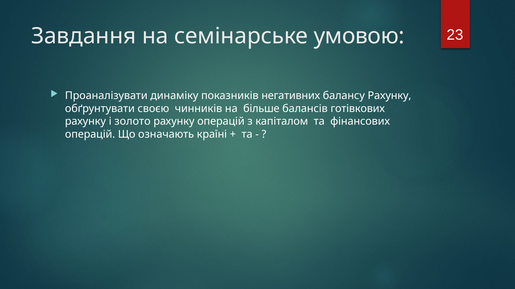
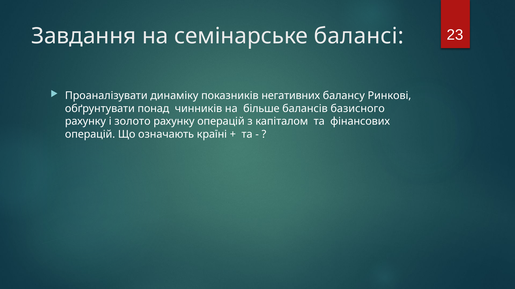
умовою: умовою -> балансі
балансу Рахунку: Рахунку -> Ринкові
своєю: своєю -> понад
готівкових: готівкових -> базисного
